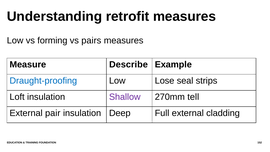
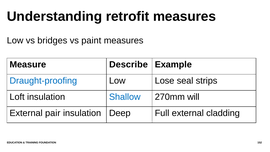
forming: forming -> bridges
pairs: pairs -> paint
Shallow colour: purple -> blue
tell: tell -> will
